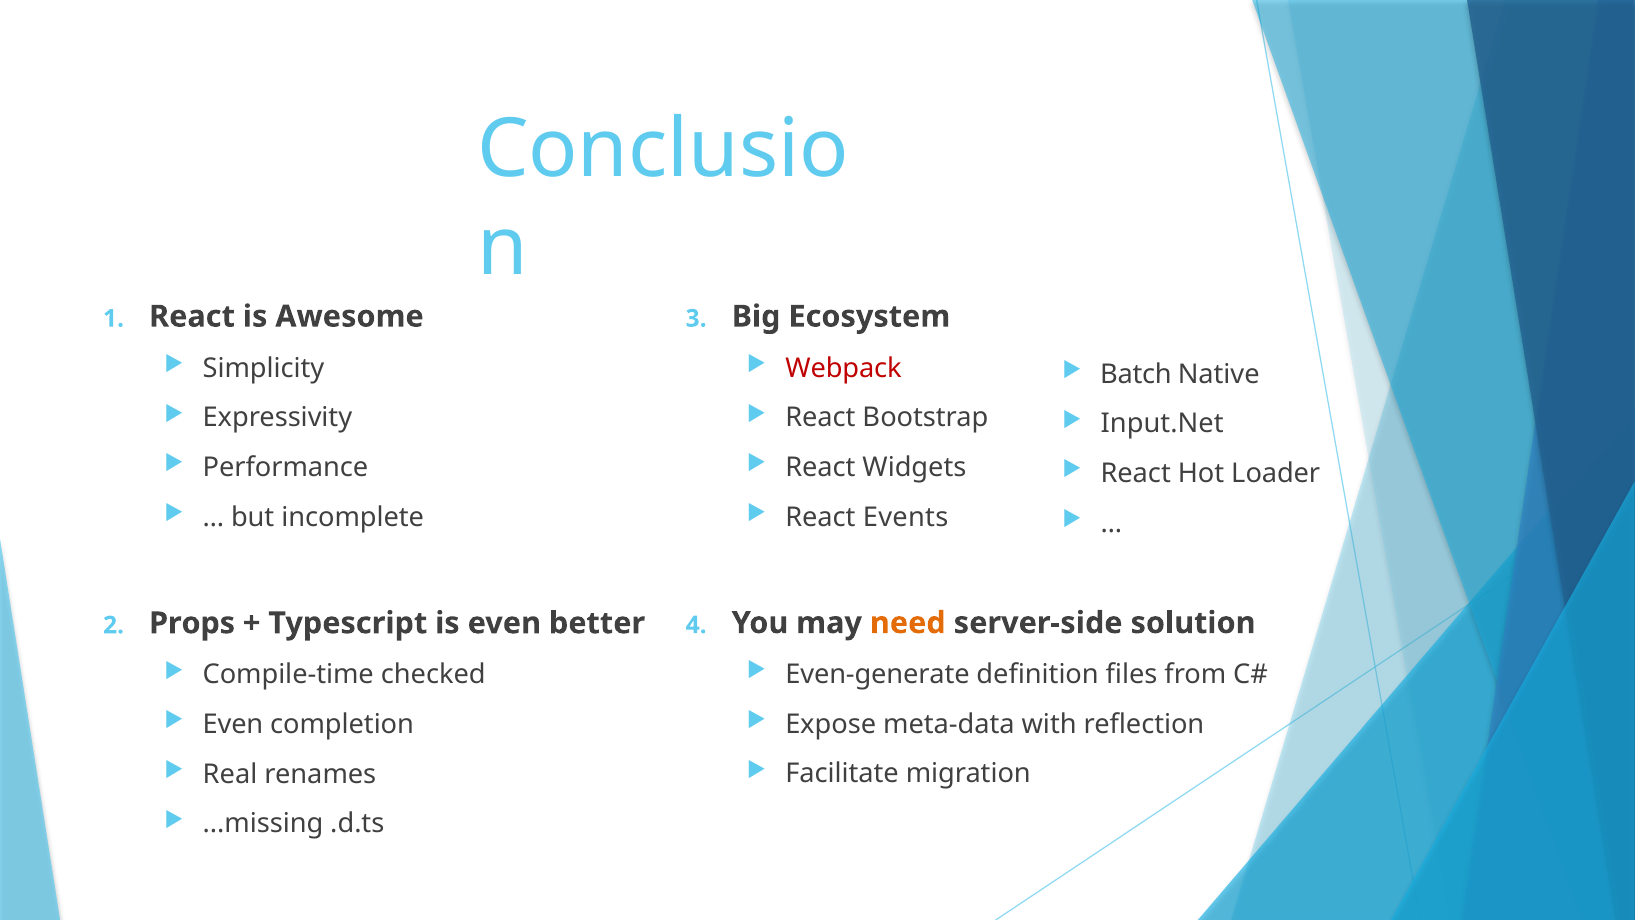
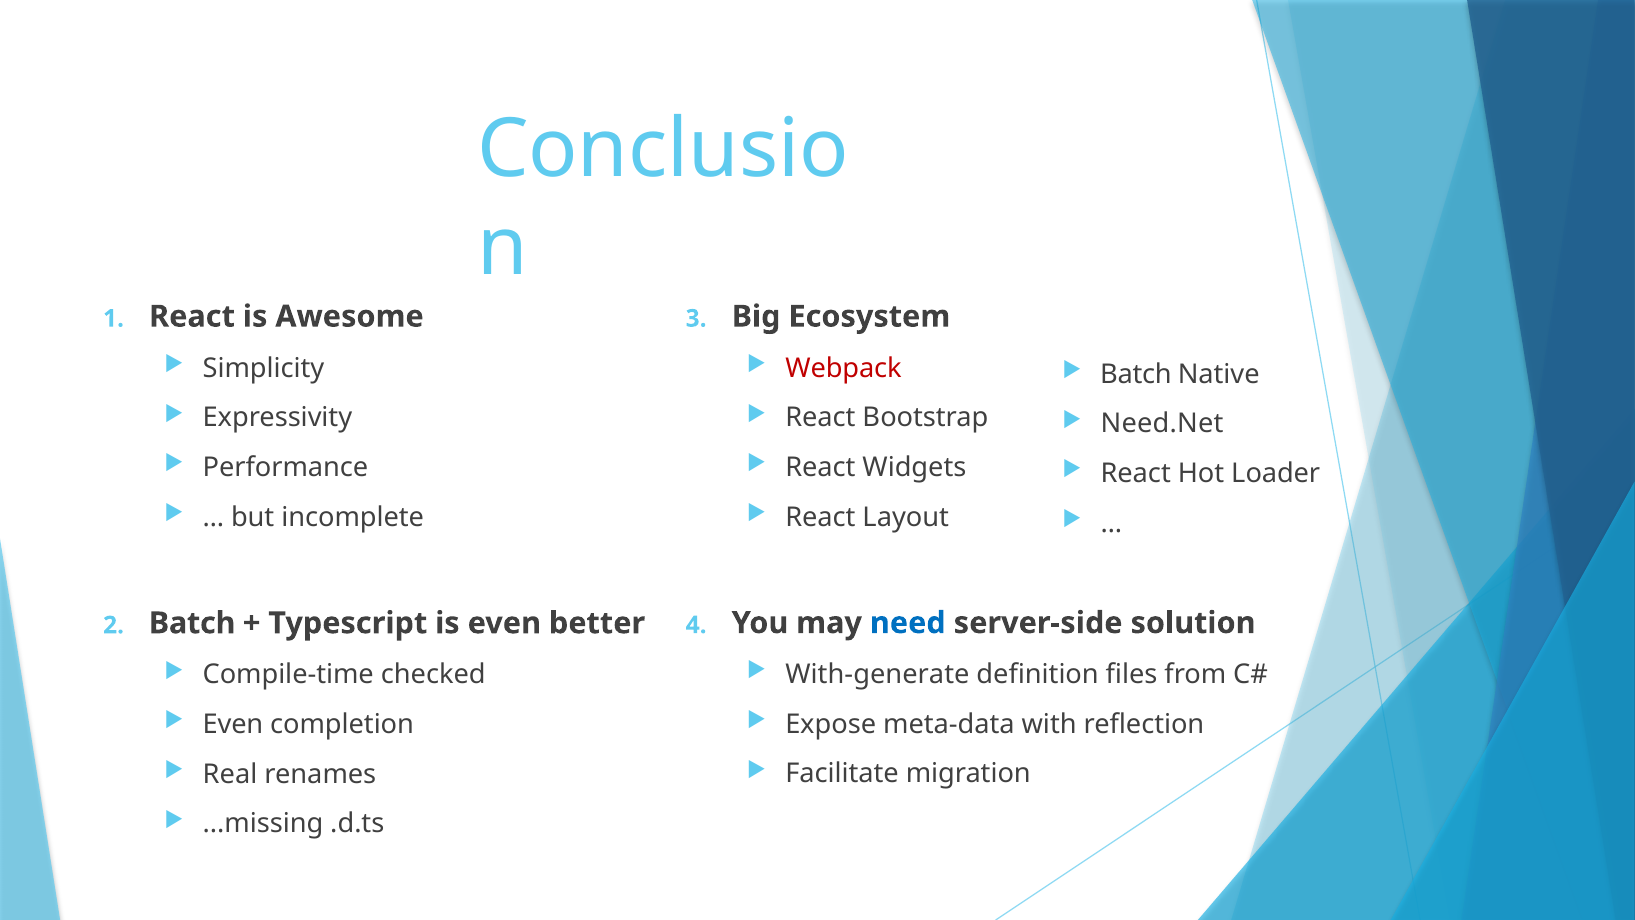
Input.Net: Input.Net -> Need.Net
Events: Events -> Layout
need colour: orange -> blue
Props at (192, 623): Props -> Batch
Even-generate: Even-generate -> With-generate
